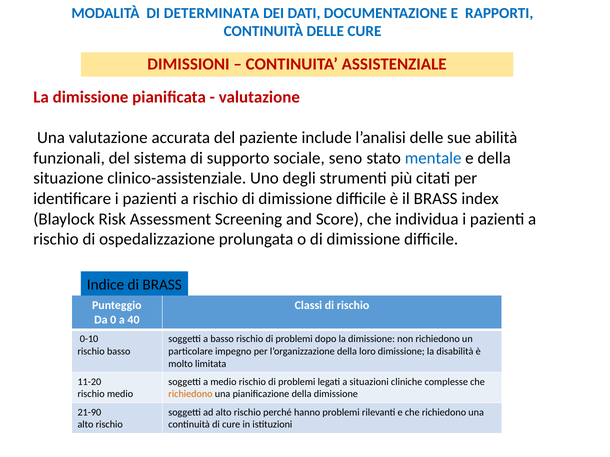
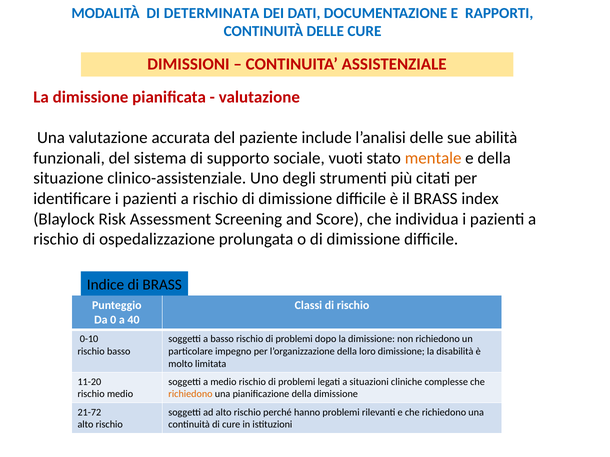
seno: seno -> vuoti
mentale colour: blue -> orange
21-90: 21-90 -> 21-72
